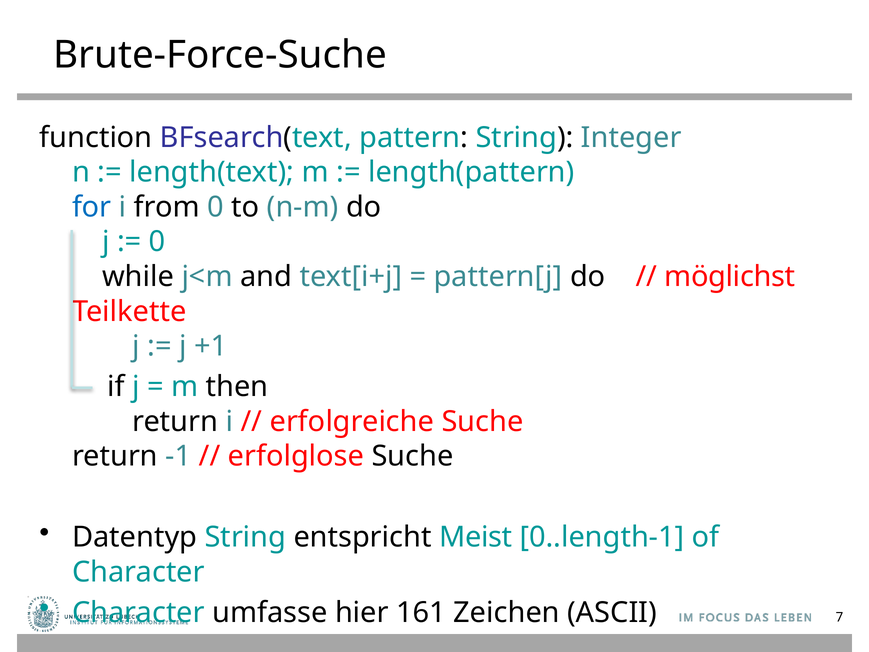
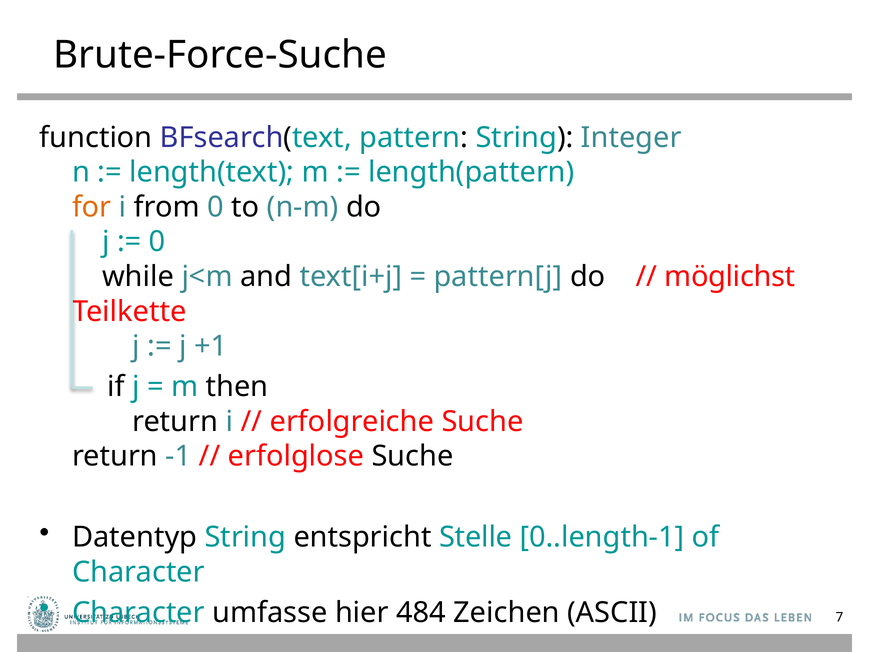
for colour: blue -> orange
Meist: Meist -> Stelle
161: 161 -> 484
